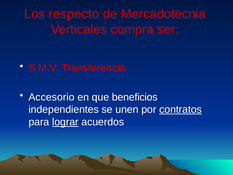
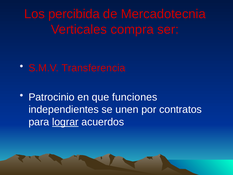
respecto: respecto -> percibida
Accesorio: Accesorio -> Patrocinio
beneficios: beneficios -> funciones
contratos underline: present -> none
